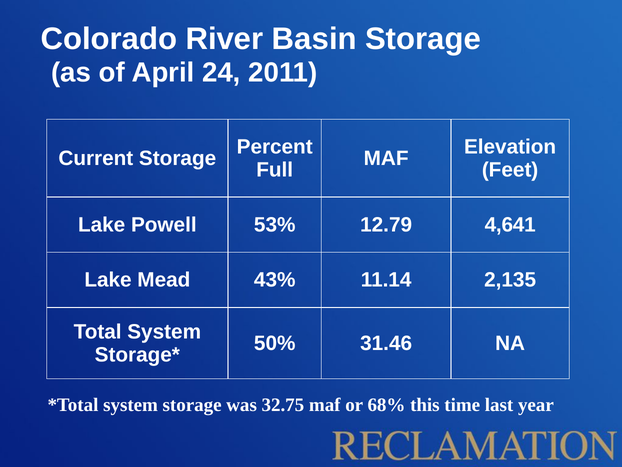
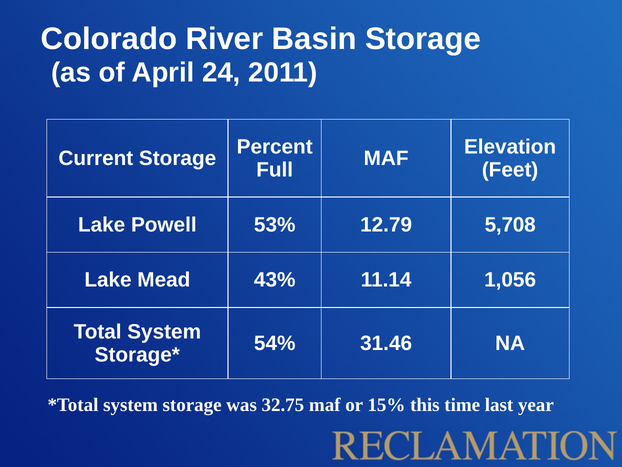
4,641: 4,641 -> 5,708
2,135: 2,135 -> 1,056
50%: 50% -> 54%
68%: 68% -> 15%
